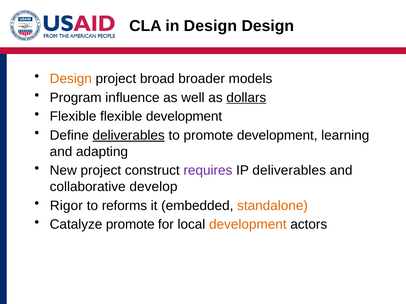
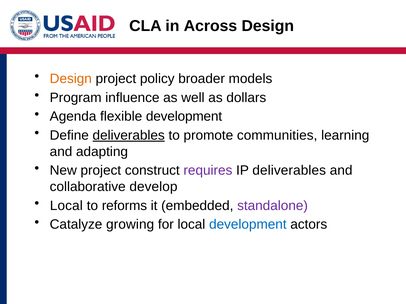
in Design: Design -> Across
broad: broad -> policy
dollars underline: present -> none
Flexible at (73, 117): Flexible -> Agenda
promote development: development -> communities
Rigor at (66, 206): Rigor -> Local
standalone colour: orange -> purple
Catalyze promote: promote -> growing
development at (248, 225) colour: orange -> blue
